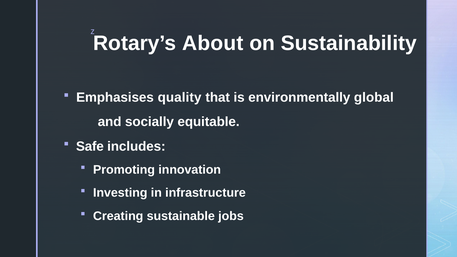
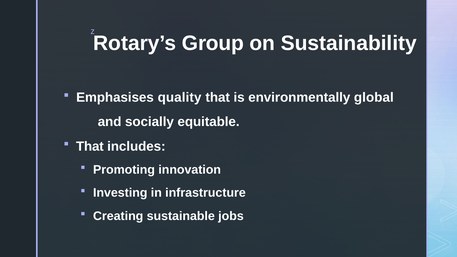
About: About -> Group
Safe at (90, 146): Safe -> That
